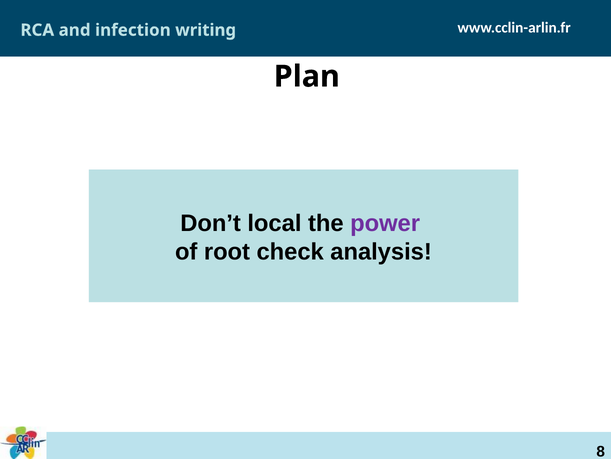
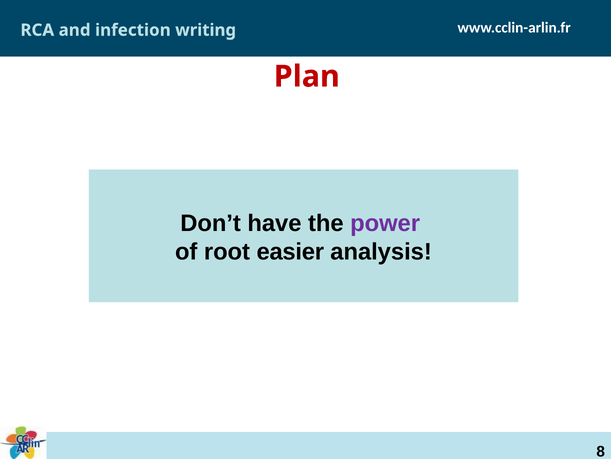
Plan colour: black -> red
local: local -> have
check: check -> easier
